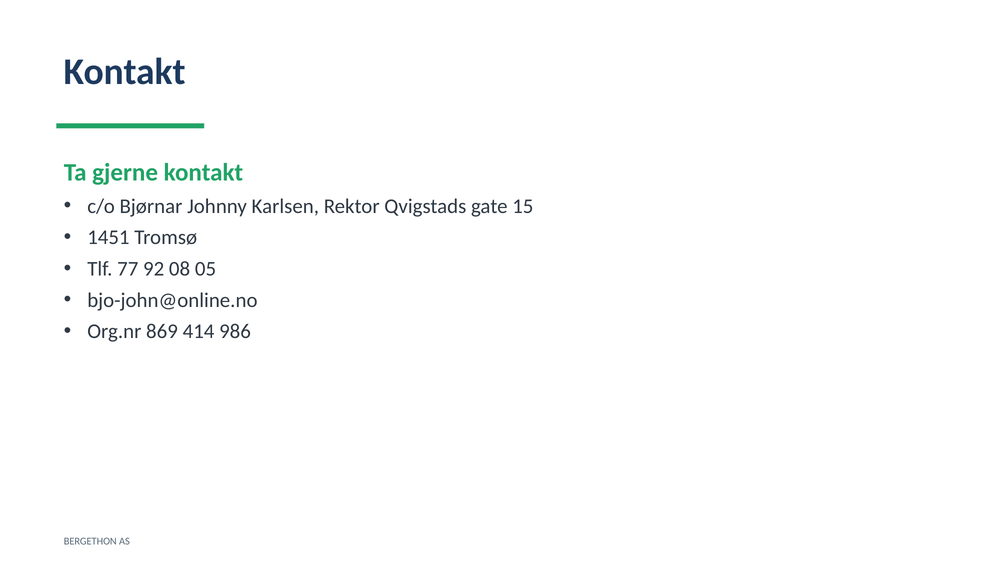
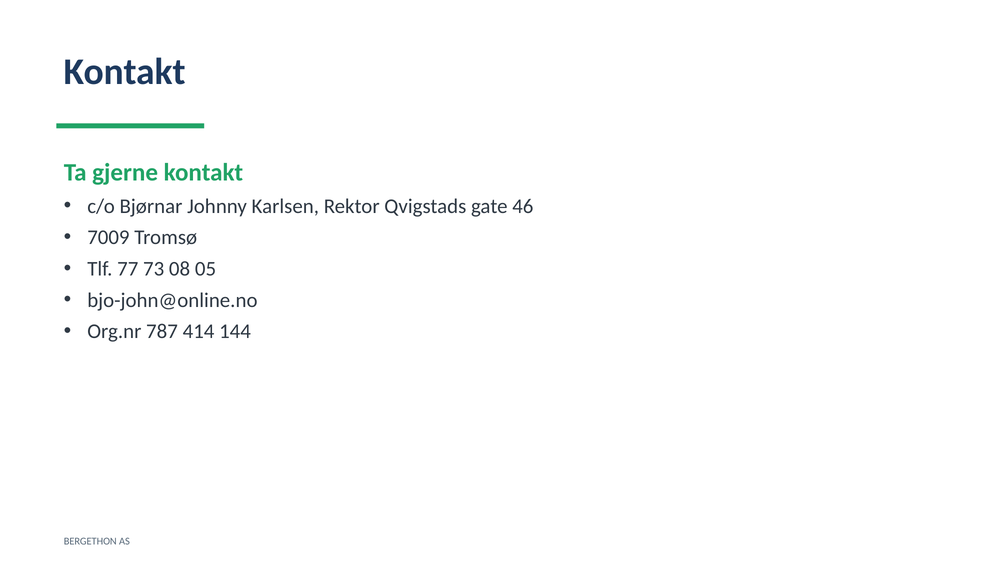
15: 15 -> 46
1451: 1451 -> 7009
92: 92 -> 73
869: 869 -> 787
986: 986 -> 144
